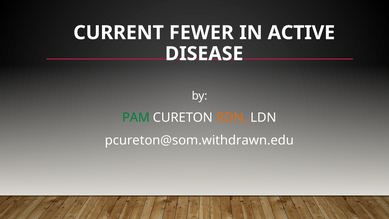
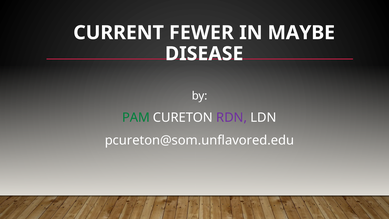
ACTIVE: ACTIVE -> MAYBE
RDN colour: orange -> purple
pcureton@som.withdrawn.edu: pcureton@som.withdrawn.edu -> pcureton@som.unflavored.edu
